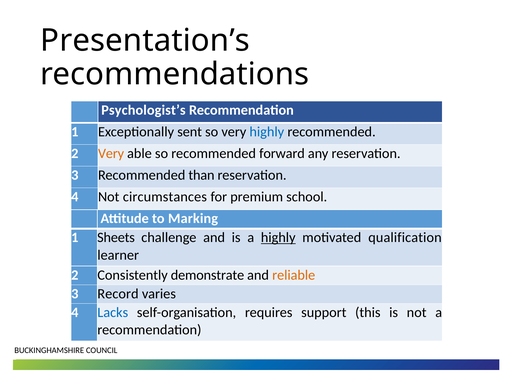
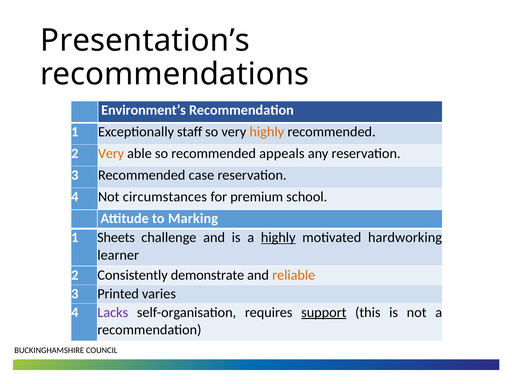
Psychologist’s: Psychologist’s -> Environment’s
sent: sent -> staff
highly at (267, 132) colour: blue -> orange
forward: forward -> appeals
than: than -> case
qualification: qualification -> hardworking
Record: Record -> Printed
Lacks colour: blue -> purple
support underline: none -> present
